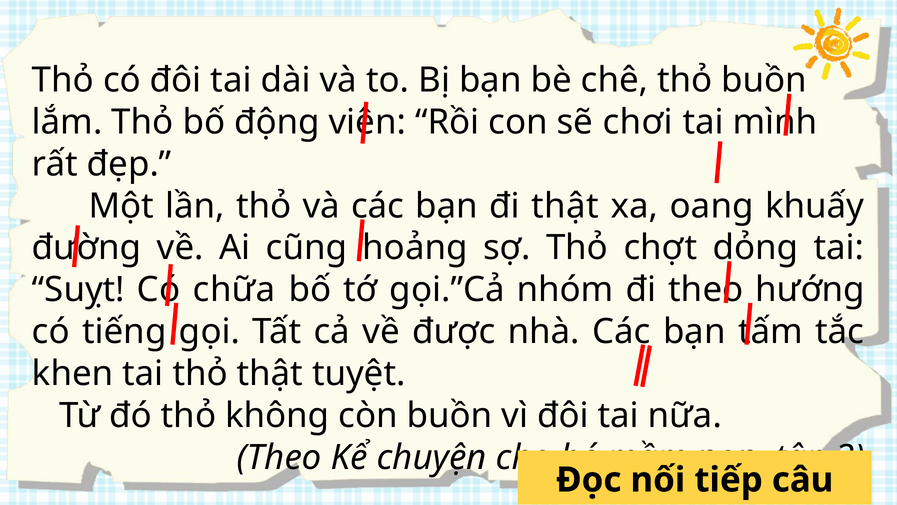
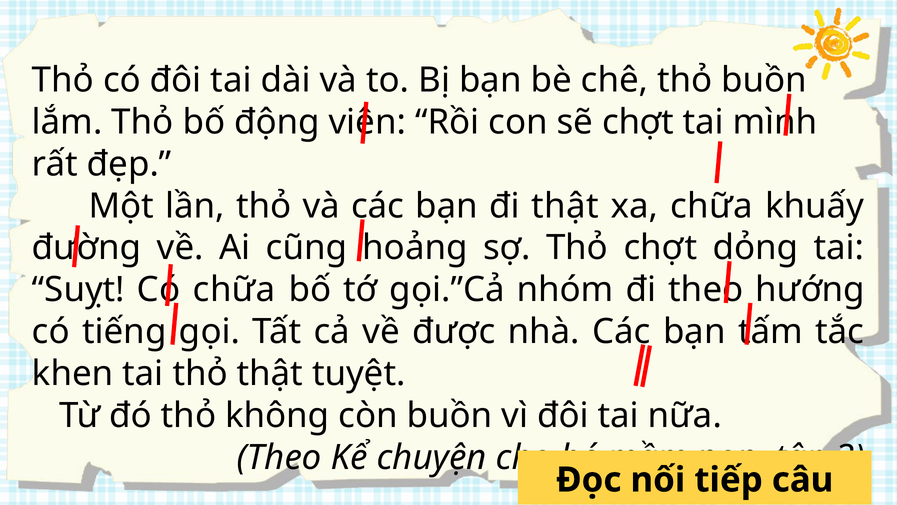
sẽ chơi: chơi -> chợt
xa oang: oang -> chữa
